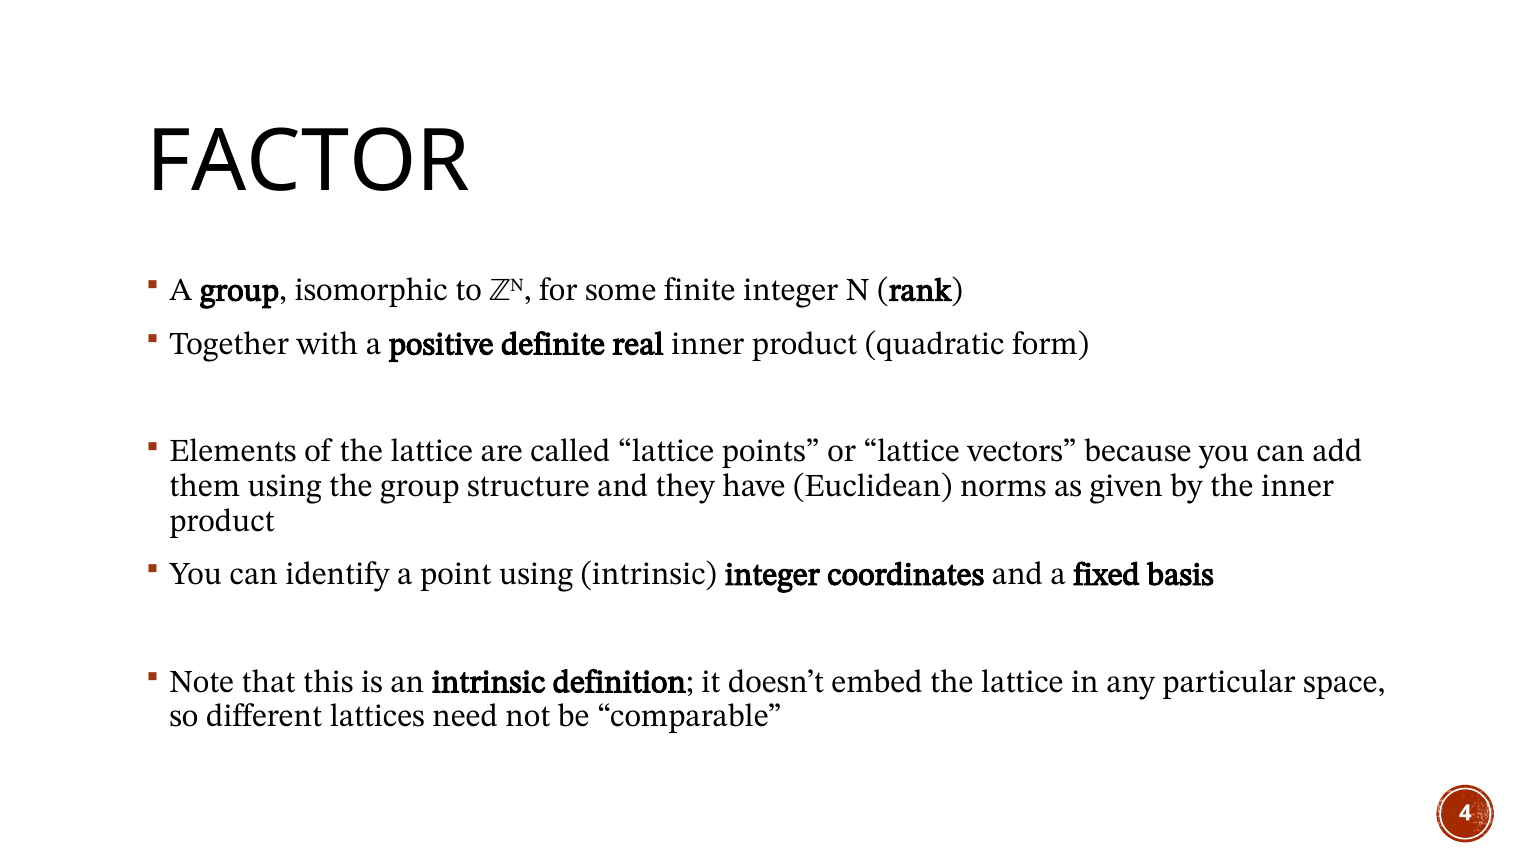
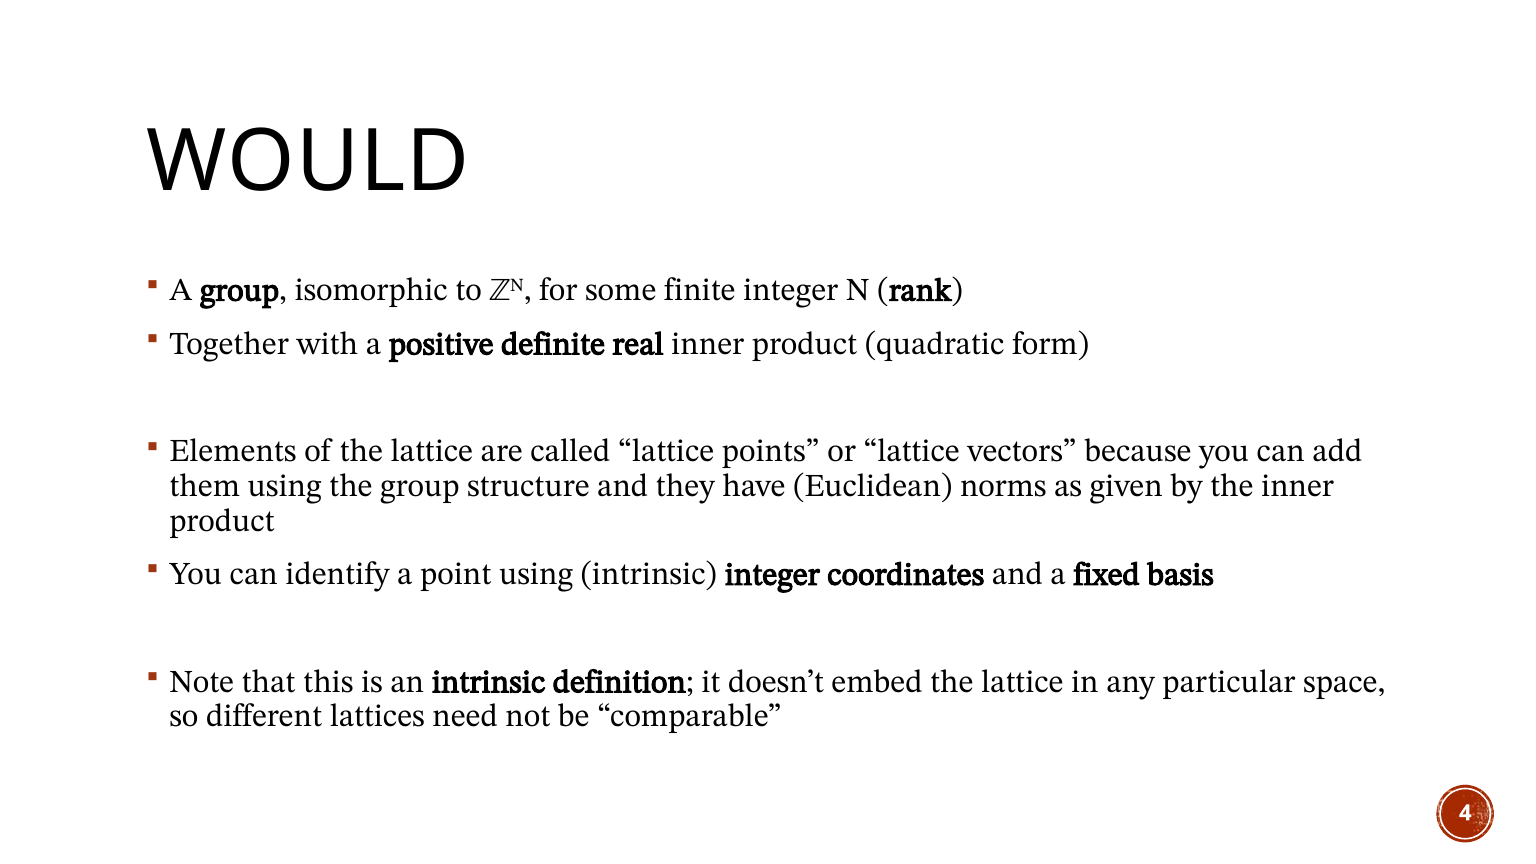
FACTOR: FACTOR -> WOULD
